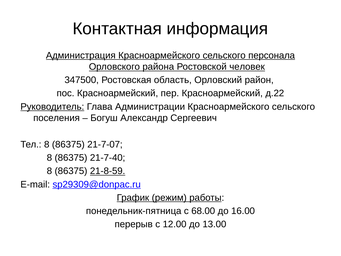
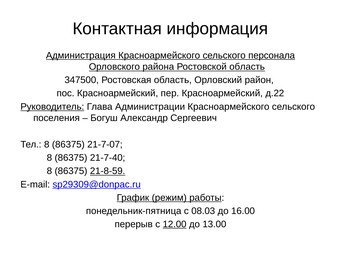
Ростовской человек: человек -> область
68.00: 68.00 -> 08.03
12.00 underline: none -> present
